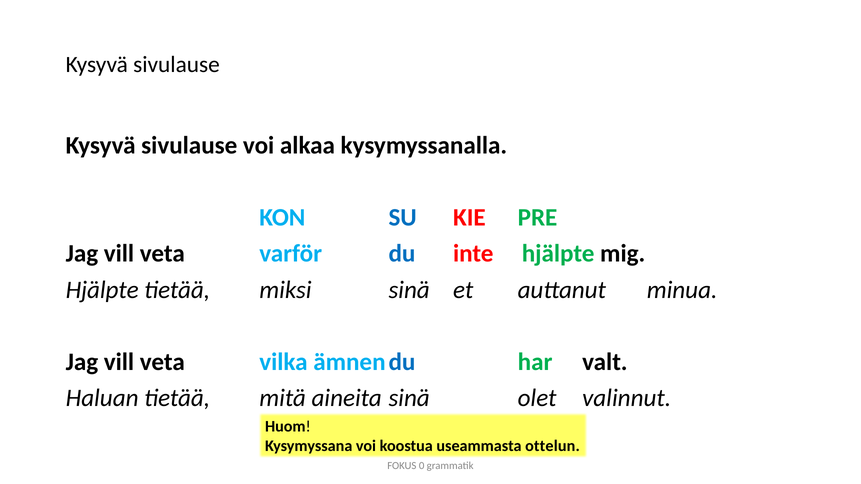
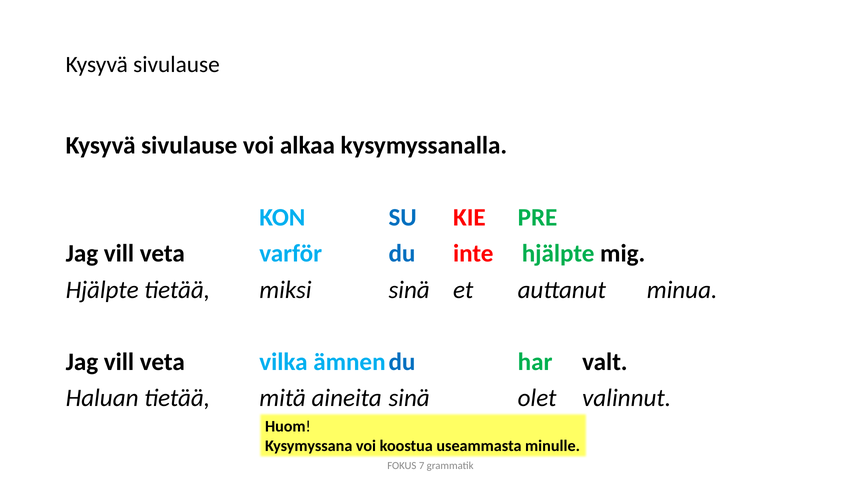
ottelun: ottelun -> minulle
0: 0 -> 7
